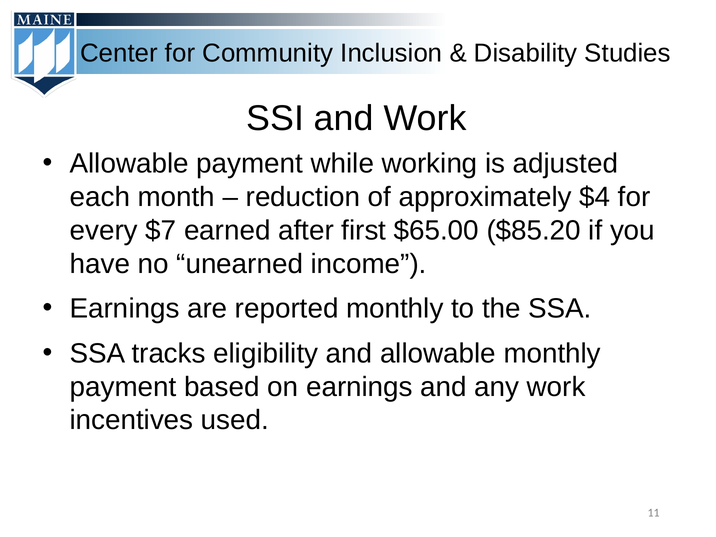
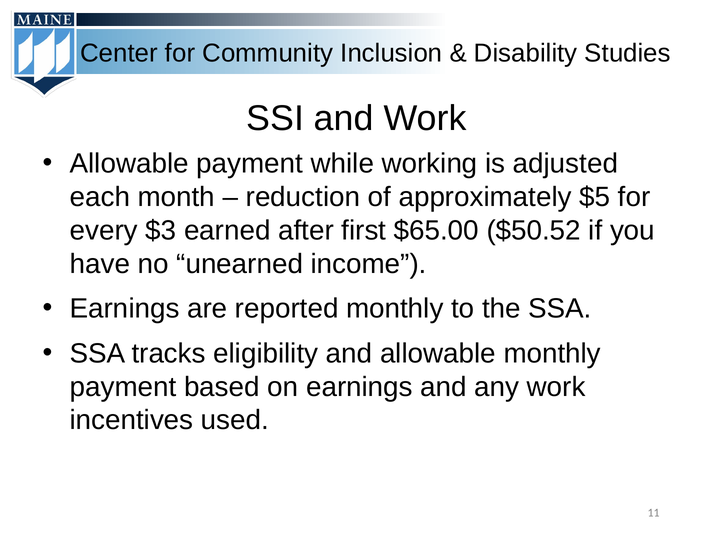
$4: $4 -> $5
$7: $7 -> $3
$85.20: $85.20 -> $50.52
